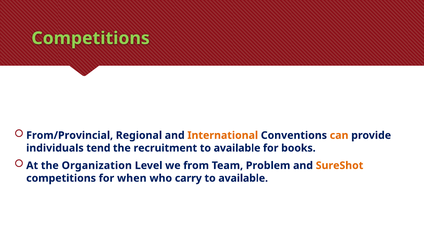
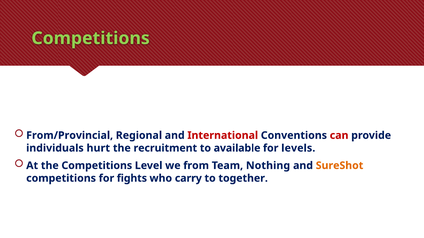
International colour: orange -> red
can colour: orange -> red
tend: tend -> hurt
books: books -> levels
the Organization: Organization -> Competitions
Problem: Problem -> Nothing
when: when -> fights
available at (243, 179): available -> together
